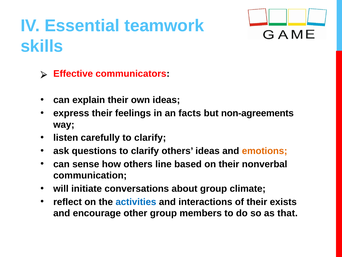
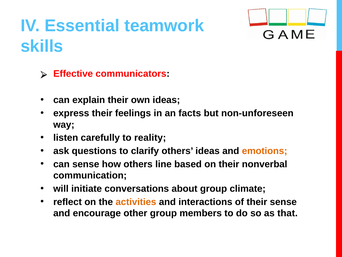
non-agreements: non-agreements -> non-unforeseen
carefully to clarify: clarify -> reality
activities colour: blue -> orange
their exists: exists -> sense
